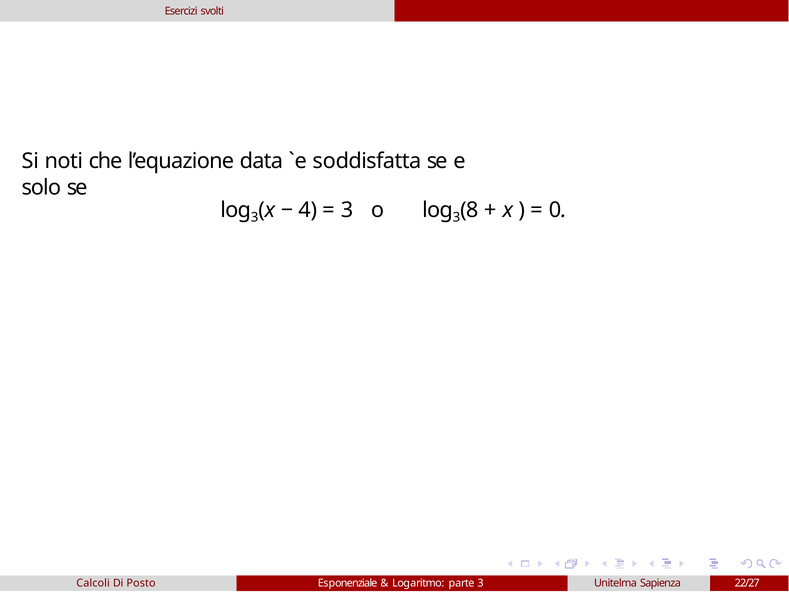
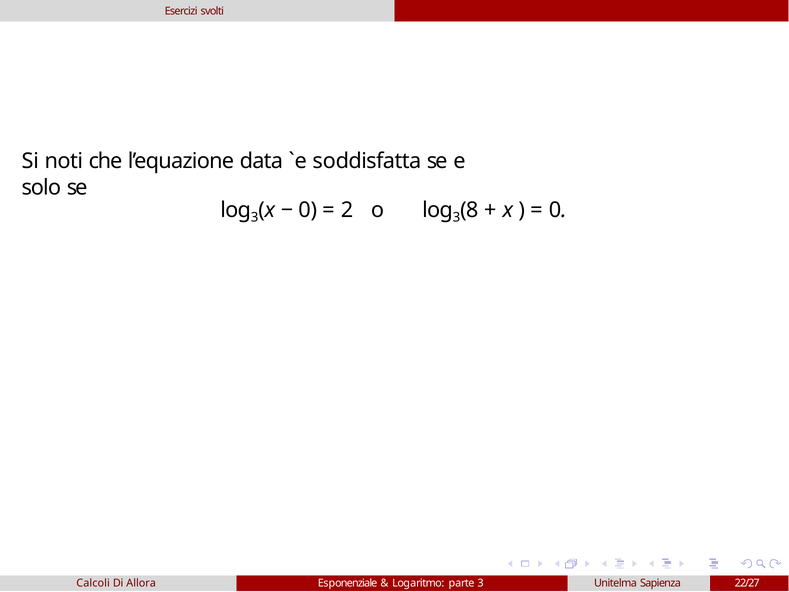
4 at (308, 210): 4 -> 0
3 at (347, 210): 3 -> 2
Posto: Posto -> Allora
